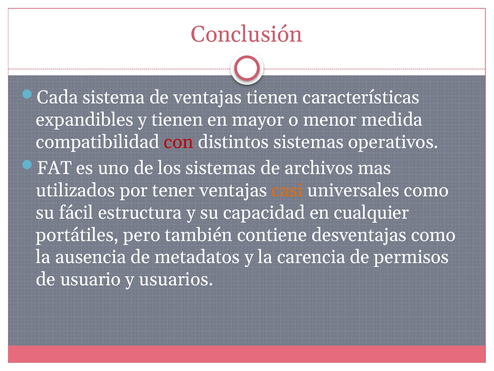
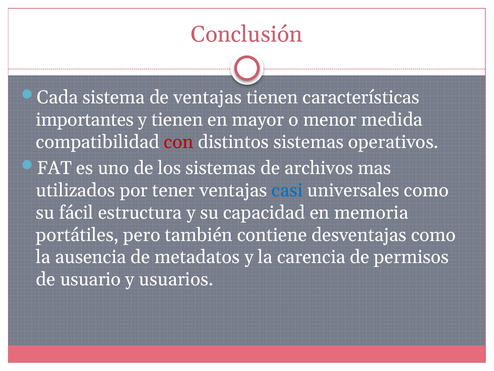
expandibles: expandibles -> importantes
casi colour: orange -> blue
cualquier: cualquier -> memoria
